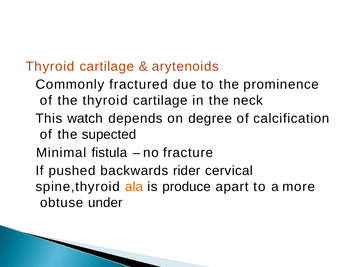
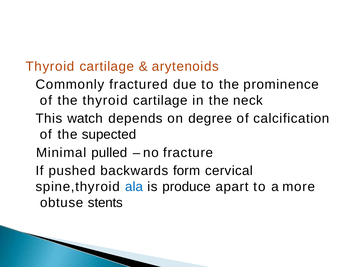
fistula: fistula -> pulled
rider: rider -> form
ala colour: orange -> blue
under: under -> stents
